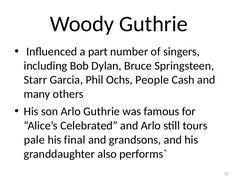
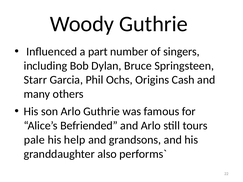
People: People -> Origins
Celebrated: Celebrated -> Befriended
final: final -> help
